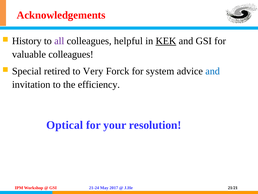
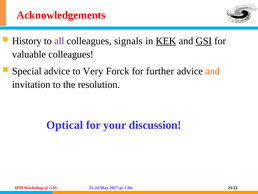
helpful: helpful -> signals
GSI at (204, 41) underline: none -> present
Special retired: retired -> advice
system: system -> further
and at (213, 71) colour: blue -> orange
efficiency: efficiency -> resolution
resolution: resolution -> discussion
